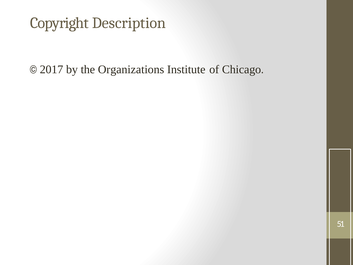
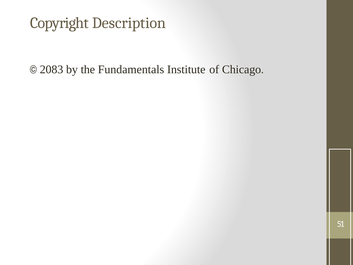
2017: 2017 -> 2083
Organizations: Organizations -> Fundamentals
